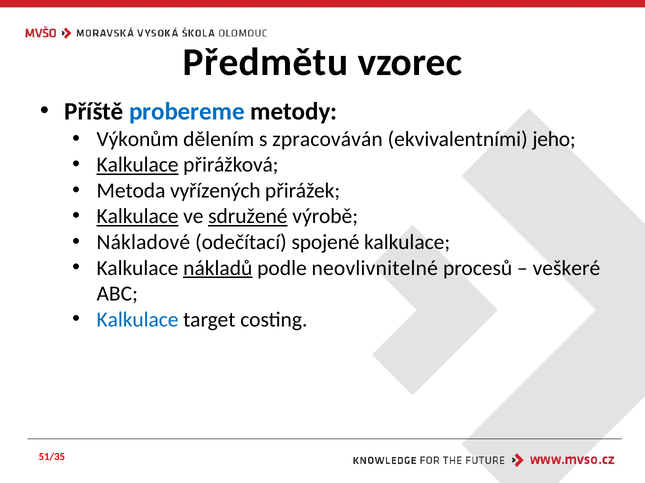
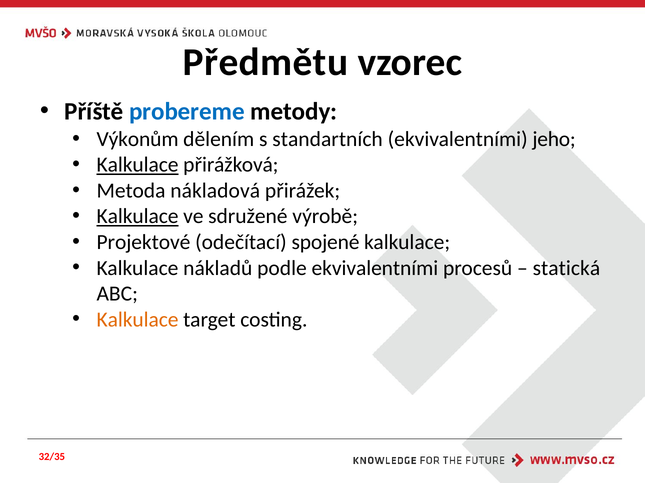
zpracováván: zpracováván -> standartních
vyřízených: vyřízených -> nákladová
sdružené underline: present -> none
Nákladové: Nákladové -> Projektové
nákladů underline: present -> none
podle neovlivnitelné: neovlivnitelné -> ekvivalentními
veškeré: veškeré -> statická
Kalkulace at (138, 320) colour: blue -> orange
51/35: 51/35 -> 32/35
